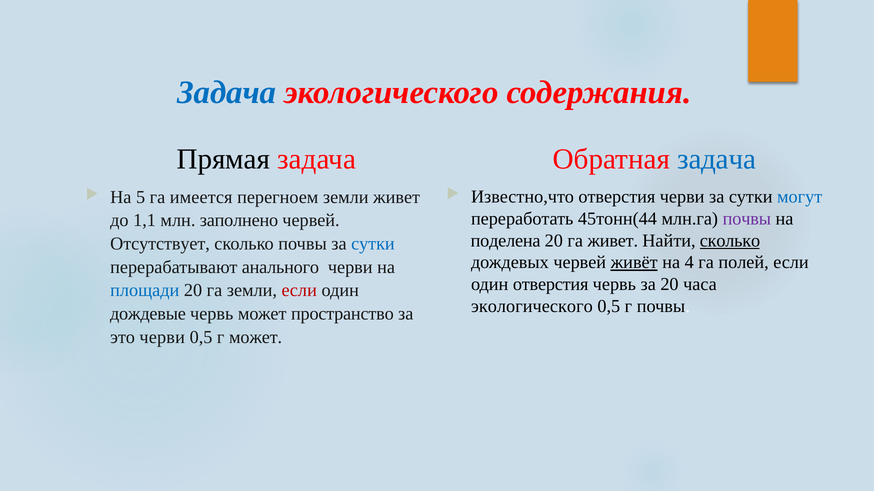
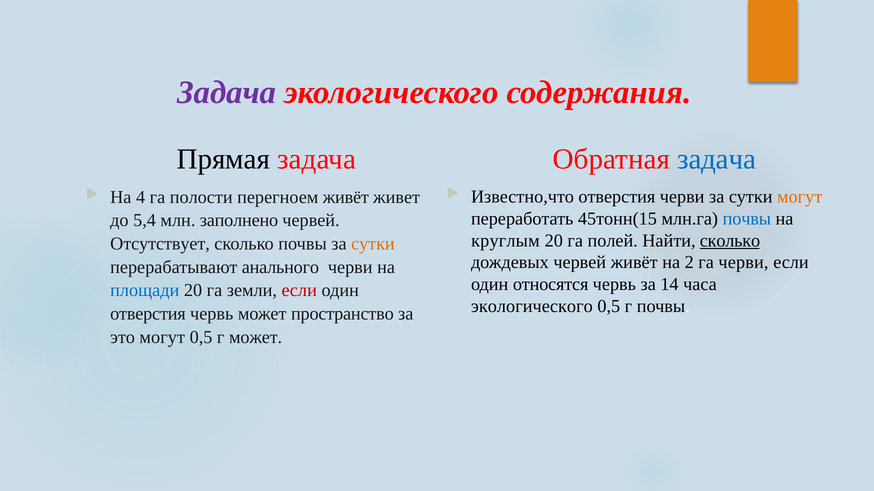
Задача at (227, 93) colour: blue -> purple
могут at (800, 197) colour: blue -> orange
5: 5 -> 4
имеется: имеется -> полости
перегноем земли: земли -> живёт
45тонн(44: 45тонн(44 -> 45тонн(15
почвы at (747, 219) colour: purple -> blue
1,1: 1,1 -> 5,4
поделена: поделена -> круглым
га живет: живет -> полей
сутки at (373, 244) colour: blue -> orange
живёт at (634, 263) underline: present -> none
4: 4 -> 2
га полей: полей -> черви
один отверстия: отверстия -> относятся
за 20: 20 -> 14
дождевые at (148, 314): дождевые -> отверстия
это черви: черви -> могут
